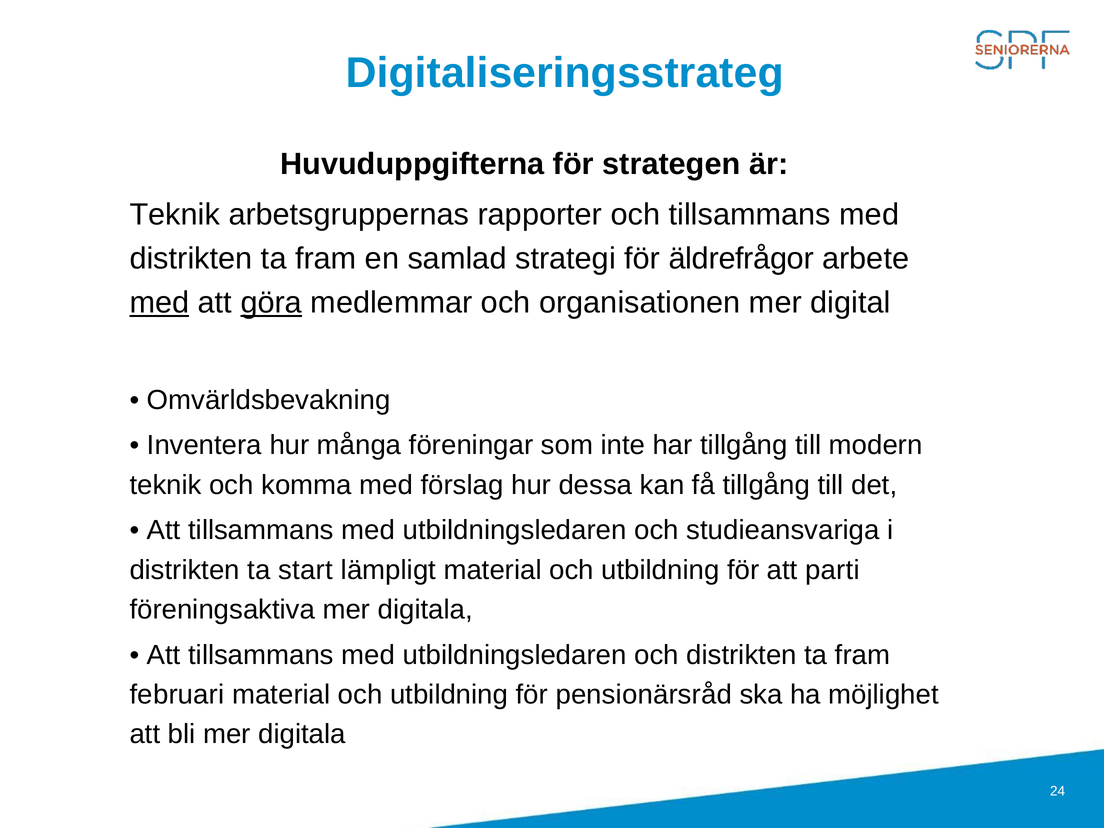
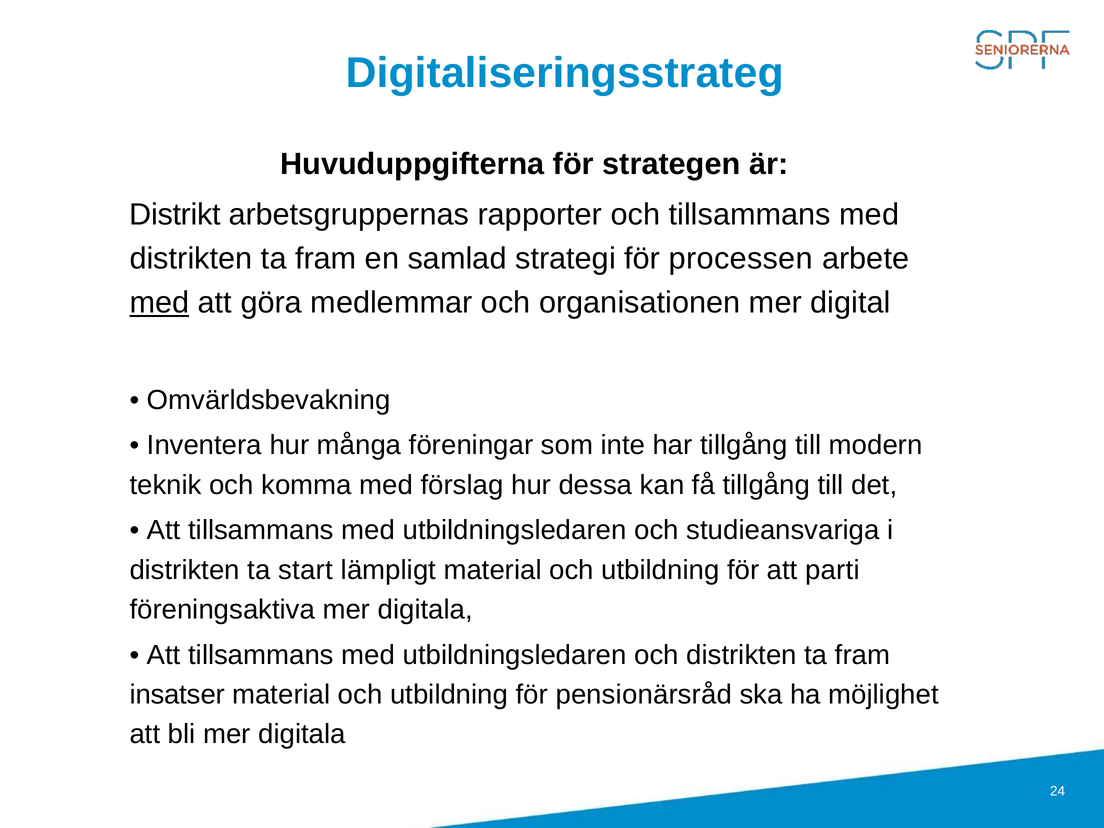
Teknik at (175, 214): Teknik -> Distrikt
äldrefrågor: äldrefrågor -> processen
göra underline: present -> none
februari: februari -> insatser
